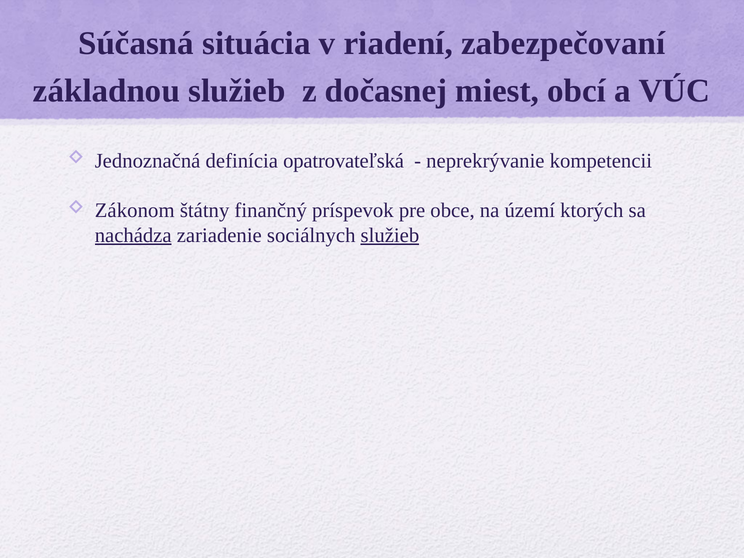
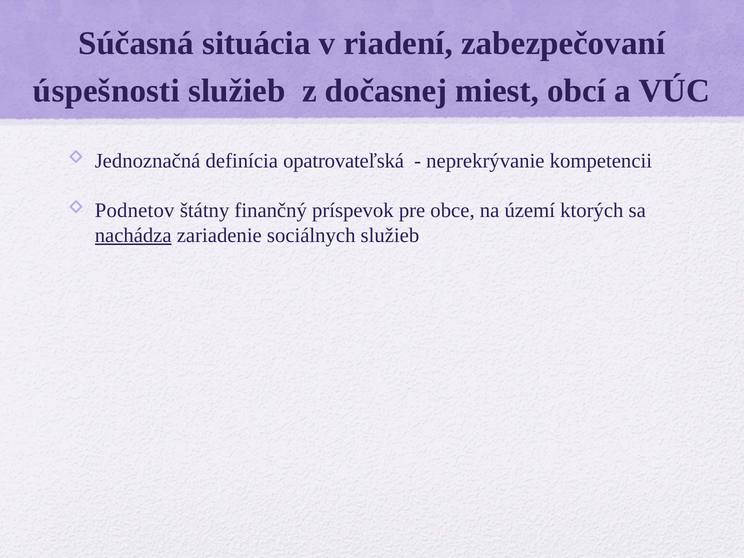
základnou: základnou -> úspešnosti
Zákonom: Zákonom -> Podnetov
služieb at (390, 235) underline: present -> none
